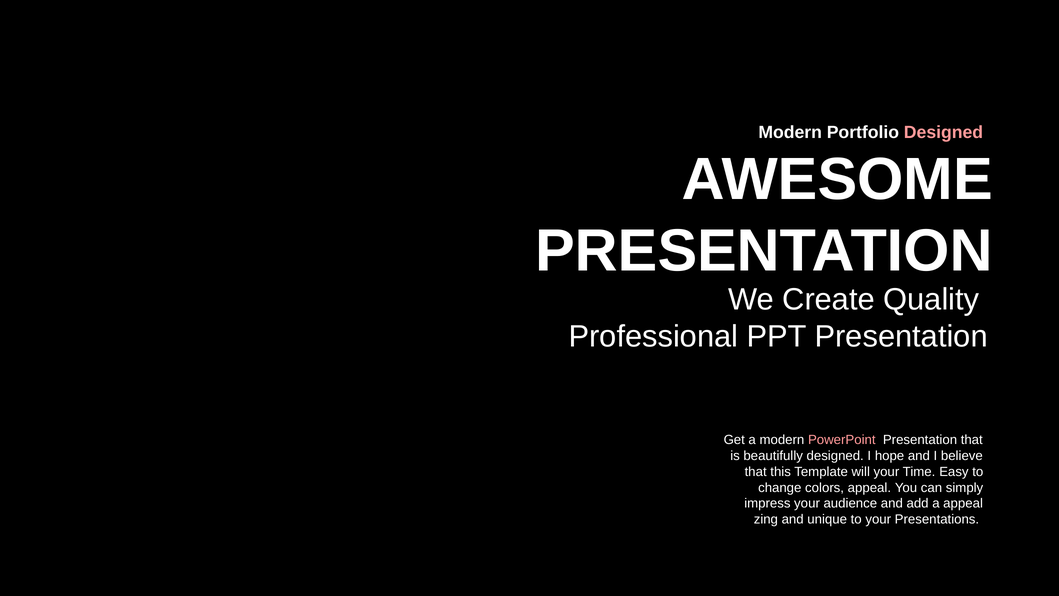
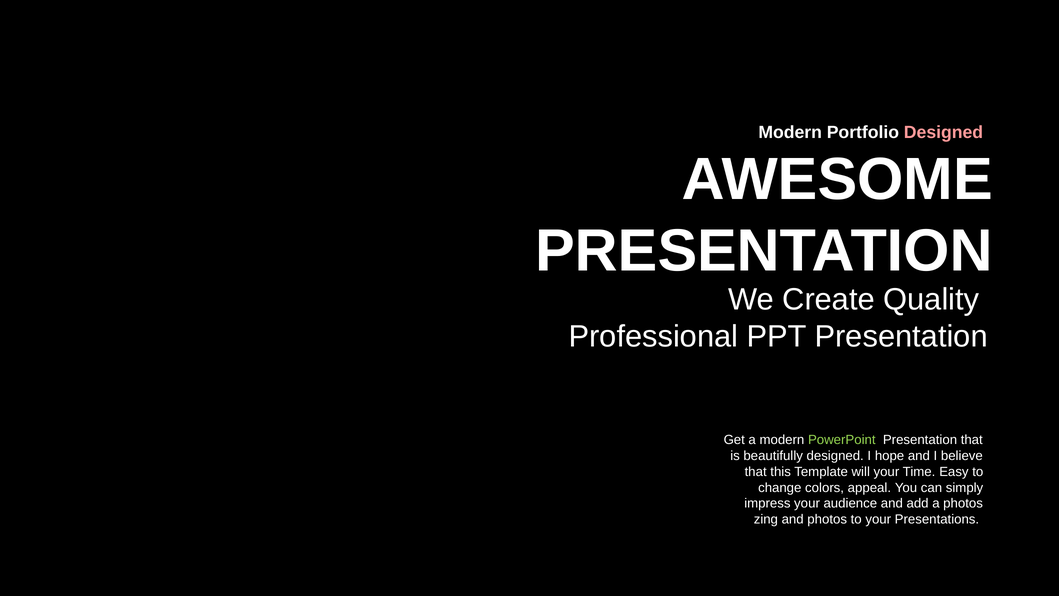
PowerPoint colour: pink -> light green
a appeal: appeal -> photos
and unique: unique -> photos
